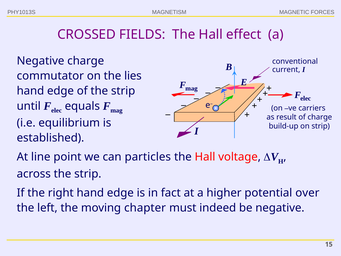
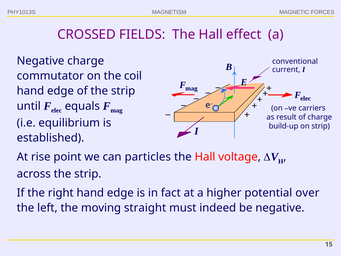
lies: lies -> coil
line: line -> rise
chapter: chapter -> straight
